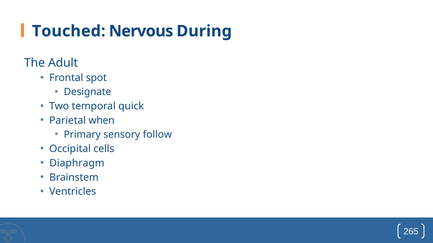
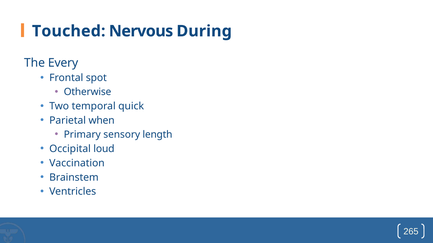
Adult: Adult -> Every
Designate: Designate -> Otherwise
follow: follow -> length
cells: cells -> loud
Diaphragm: Diaphragm -> Vaccination
